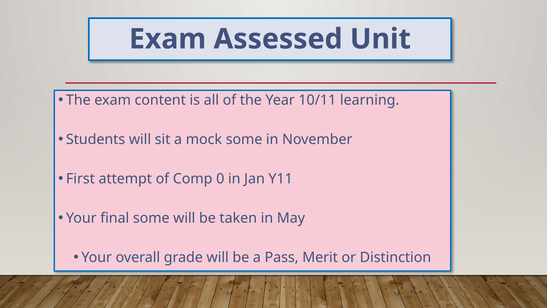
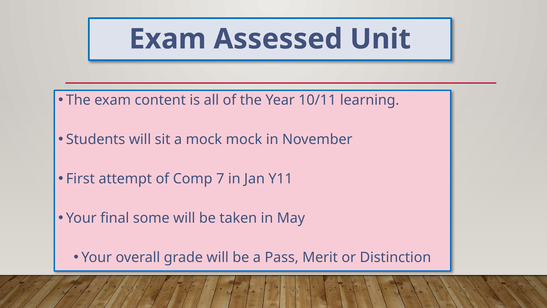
mock some: some -> mock
0: 0 -> 7
